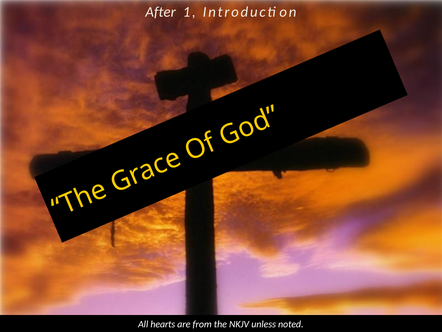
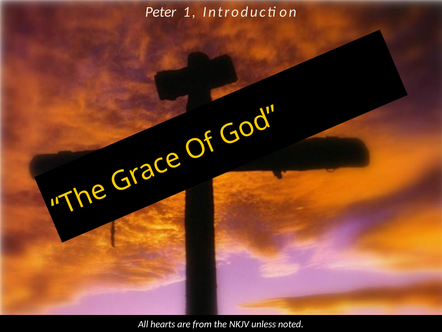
After: After -> Peter
